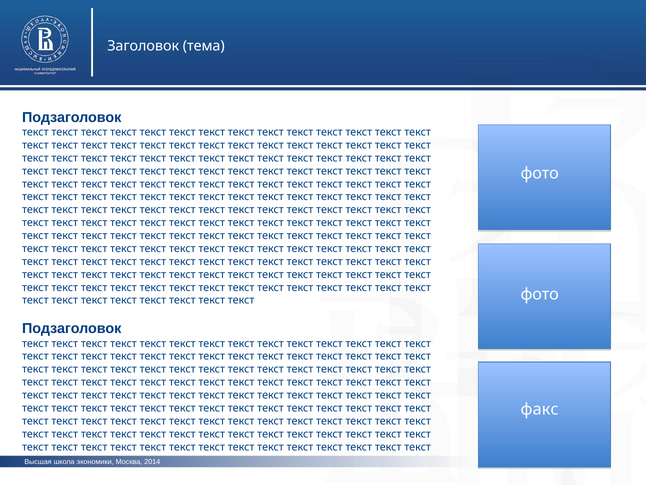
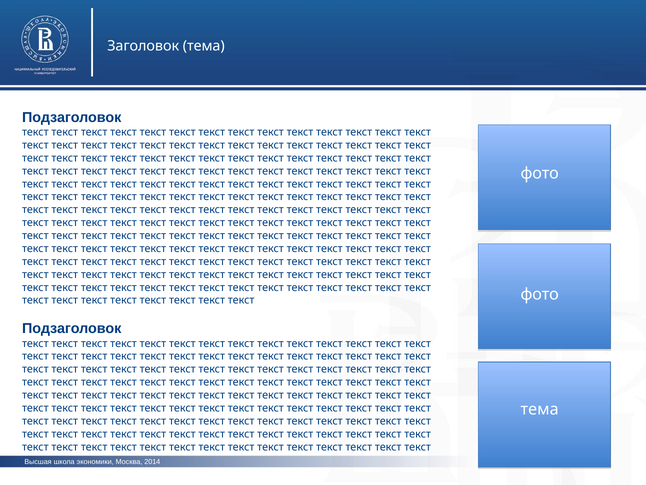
факс at (540, 409): факс -> тема
